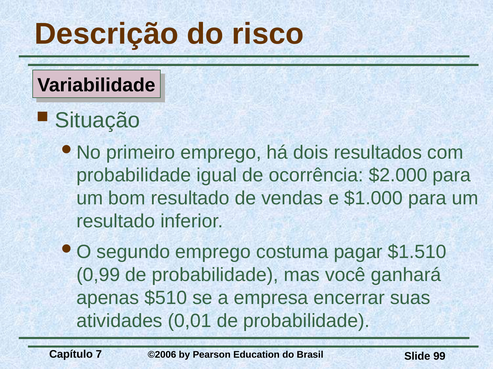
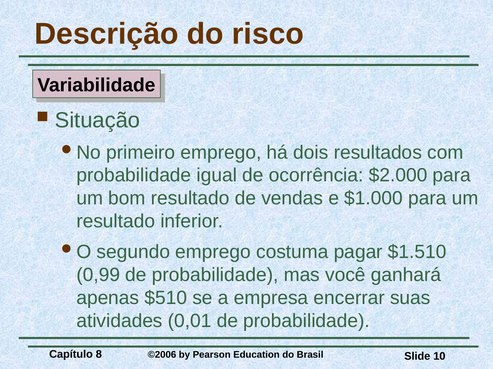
7: 7 -> 8
99: 99 -> 10
